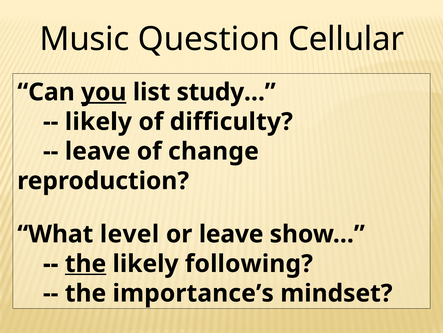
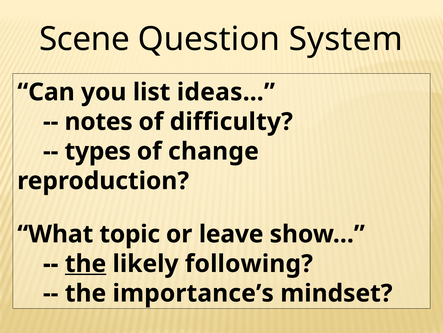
Music: Music -> Scene
Cellular: Cellular -> System
you underline: present -> none
study…: study… -> ideas…
likely at (98, 122): likely -> notes
leave at (98, 151): leave -> types
level: level -> topic
